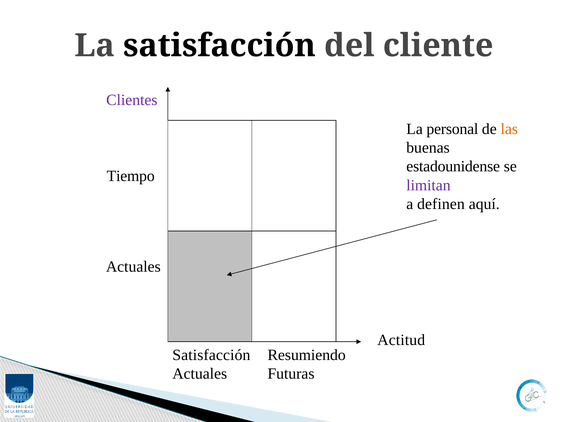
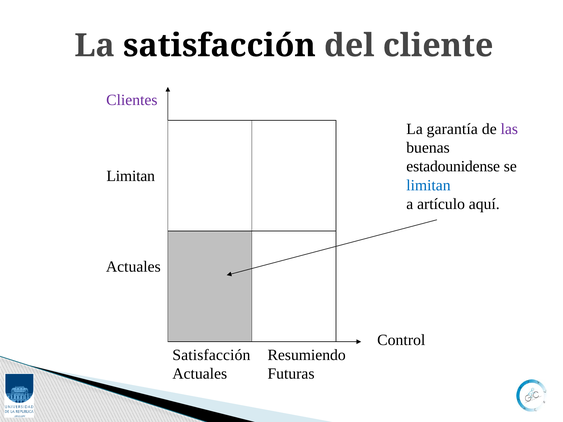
personal: personal -> garantía
las colour: orange -> purple
Tiempo at (131, 176): Tiempo -> Limitan
limitan at (428, 185) colour: purple -> blue
definen: definen -> artículo
Actitud: Actitud -> Control
